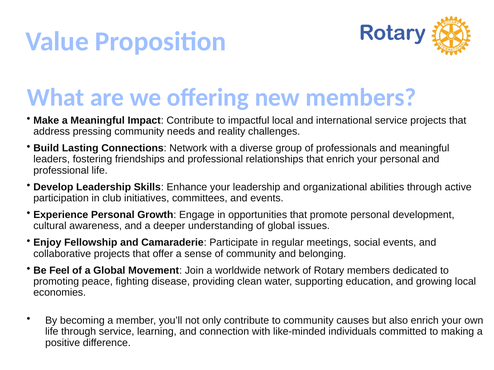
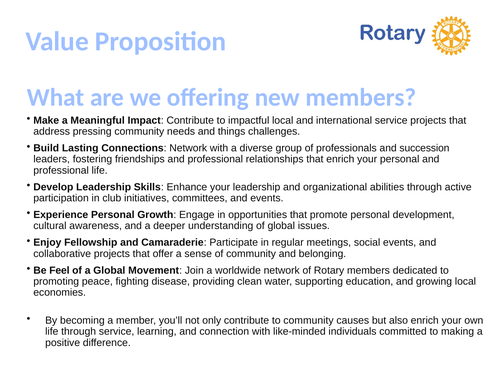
reality: reality -> things
and meaningful: meaningful -> succession
